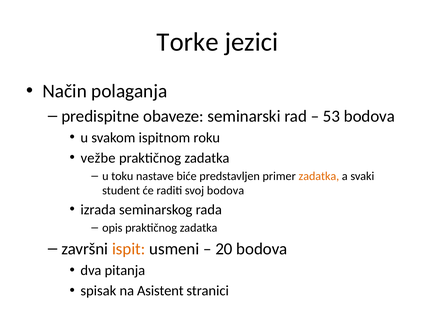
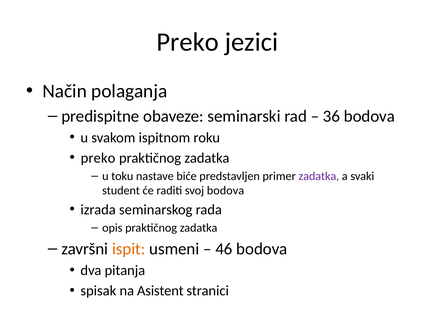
Torke at (188, 42): Torke -> Preko
53: 53 -> 36
vežbe at (98, 158): vežbe -> preko
zadatka at (319, 176) colour: orange -> purple
20: 20 -> 46
